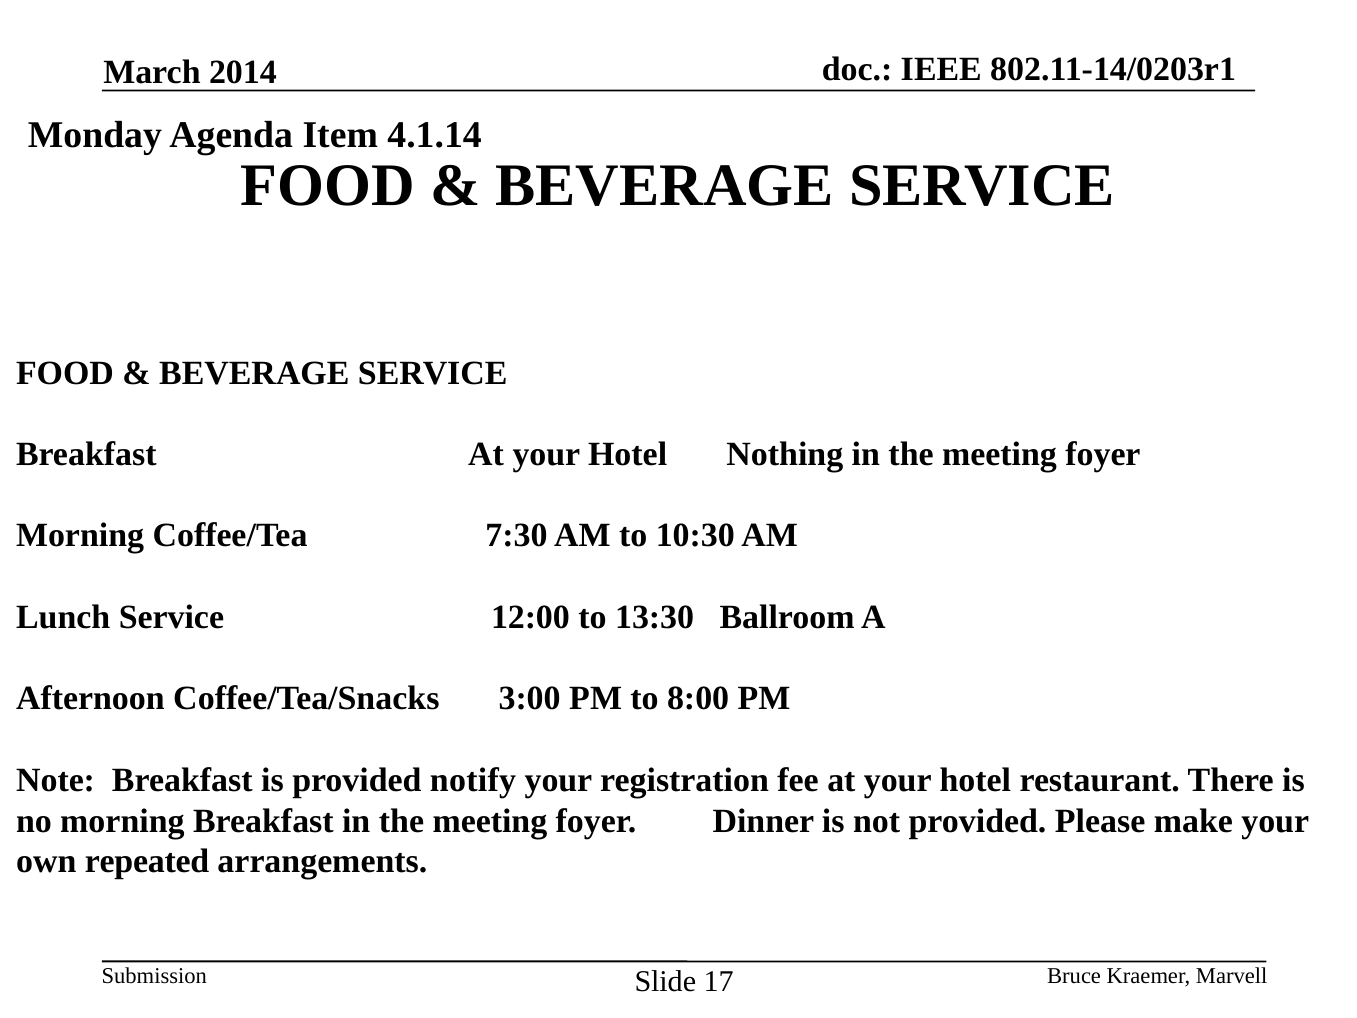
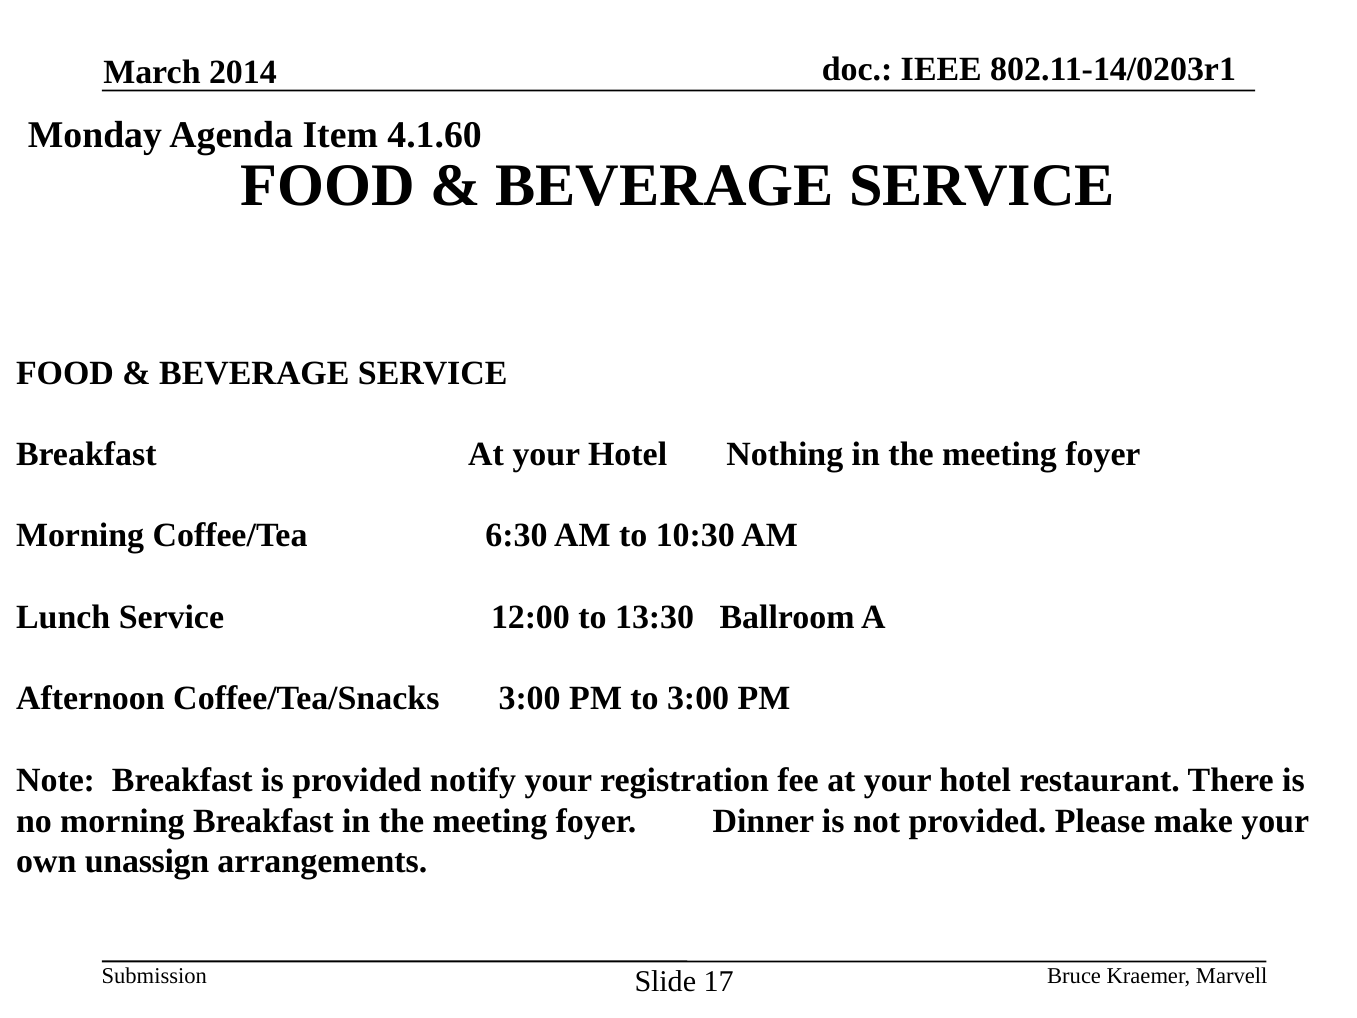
4.1.14: 4.1.14 -> 4.1.60
7:30: 7:30 -> 6:30
to 8:00: 8:00 -> 3:00
repeated: repeated -> unassign
